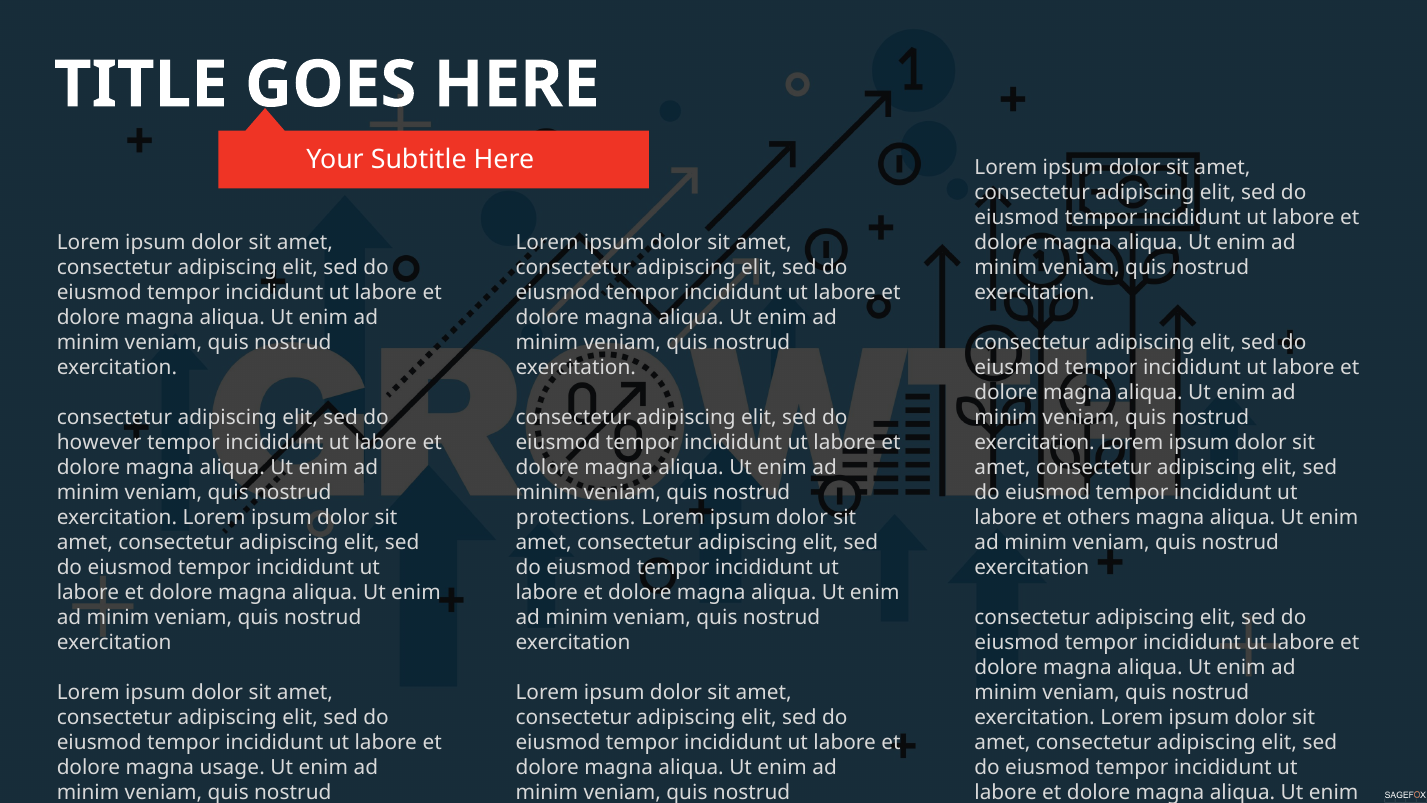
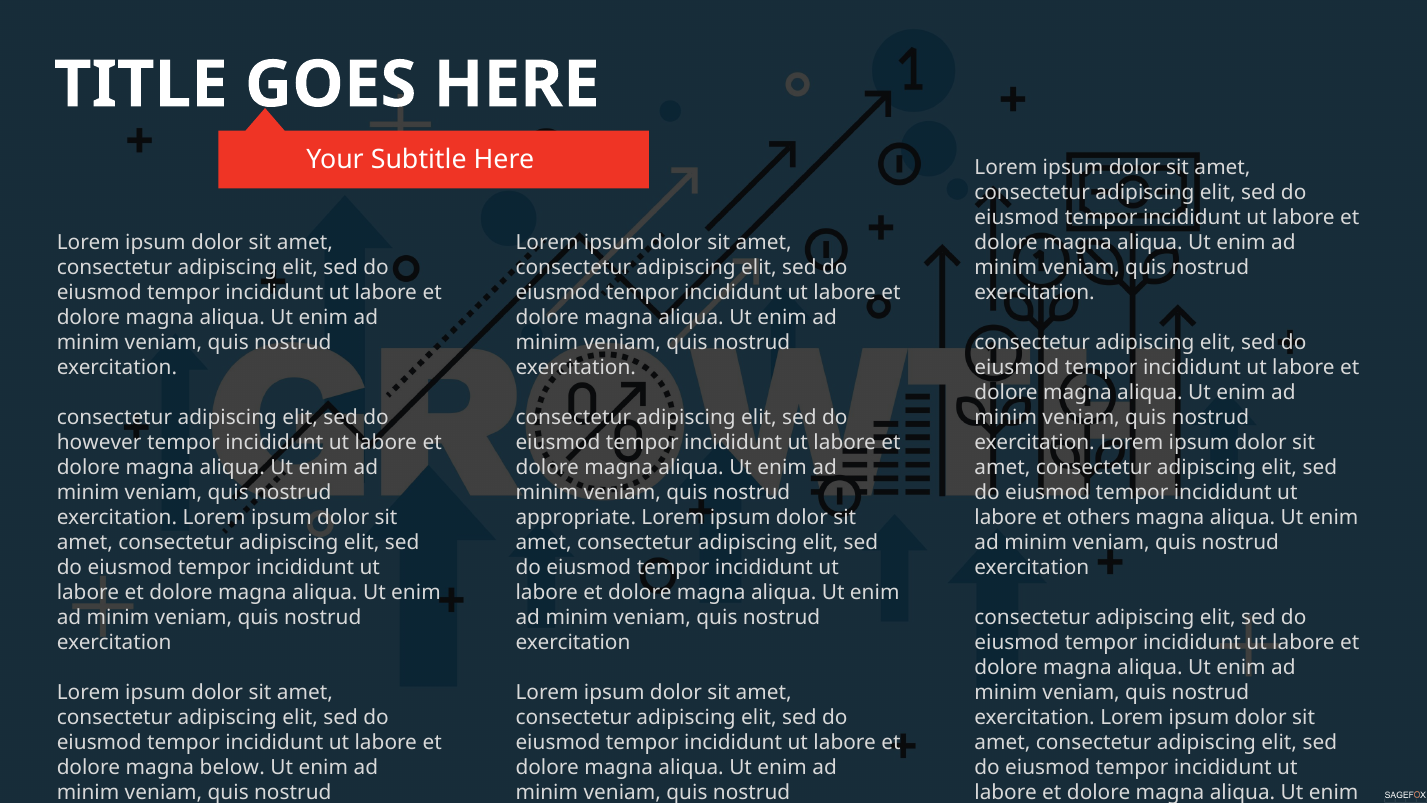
protections: protections -> appropriate
usage: usage -> below
